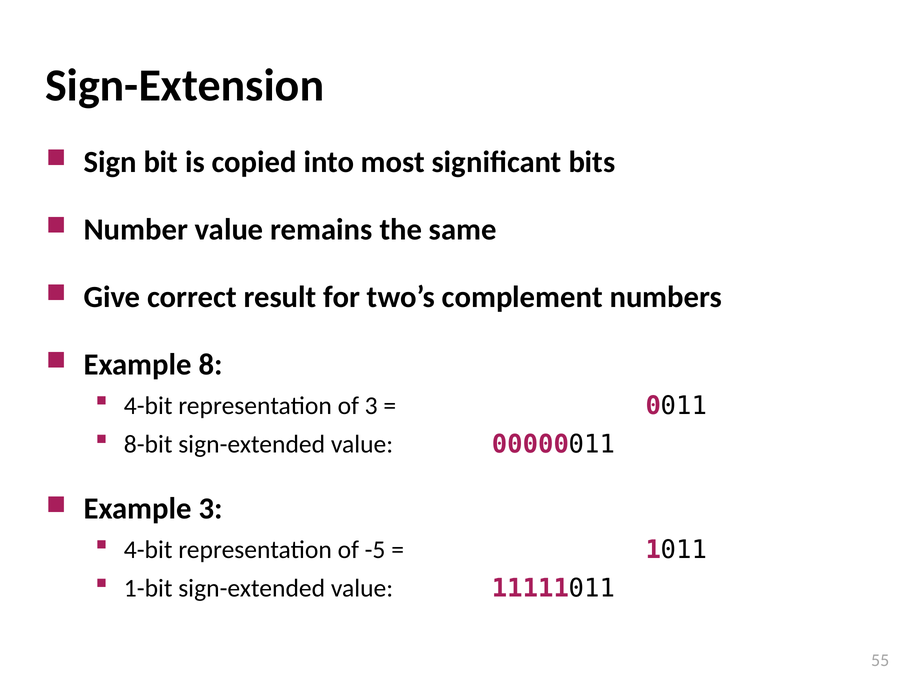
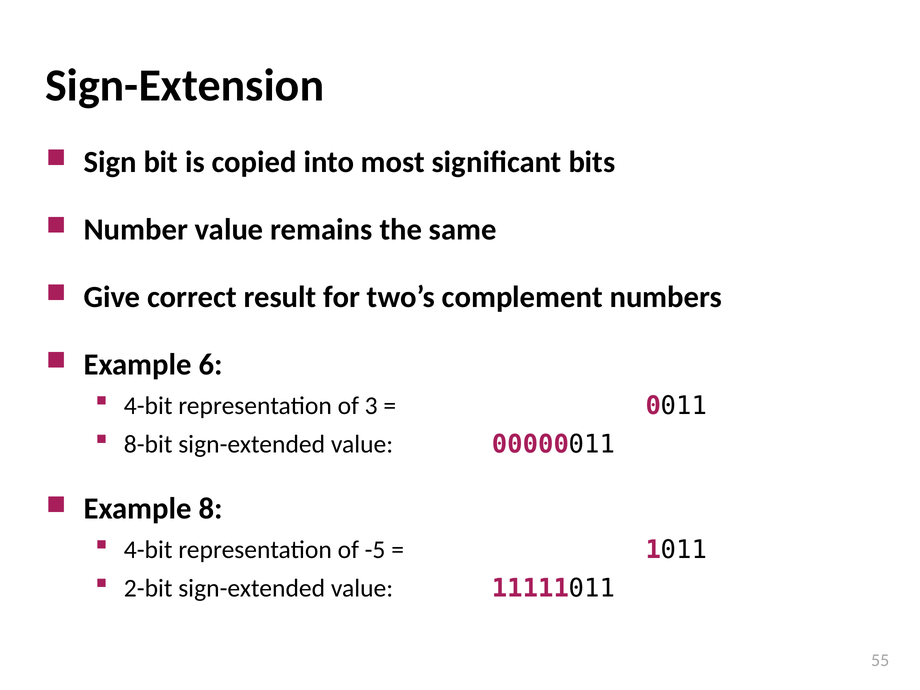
8: 8 -> 6
Example 3: 3 -> 8
1-bit: 1-bit -> 2-bit
